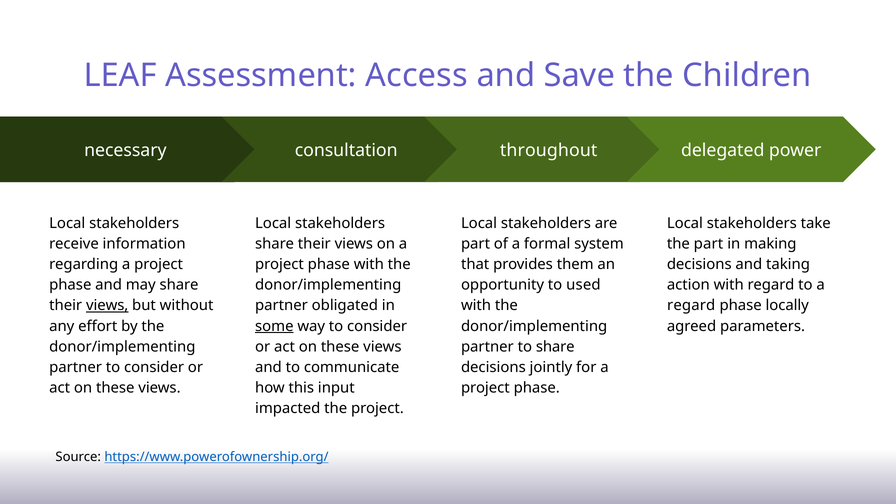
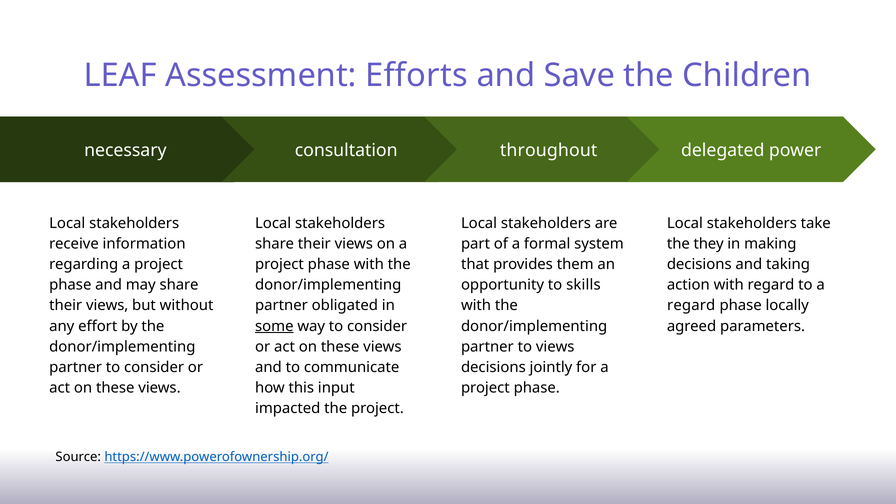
Access: Access -> Efforts
the part: part -> they
used: used -> skills
views at (107, 306) underline: present -> none
to share: share -> views
